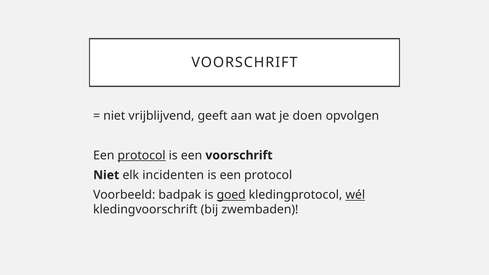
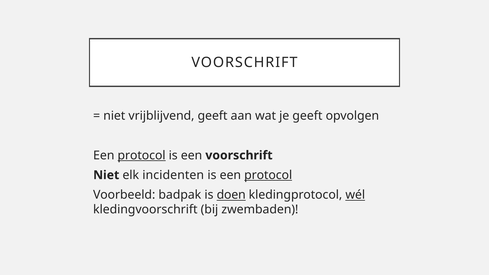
je doen: doen -> geeft
protocol at (268, 175) underline: none -> present
goed: goed -> doen
